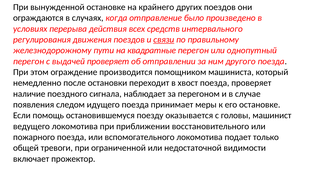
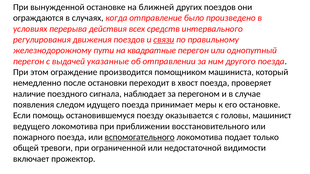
крайнего: крайнего -> ближней
выдачей проверяет: проверяет -> указанные
вспомогательного underline: none -> present
